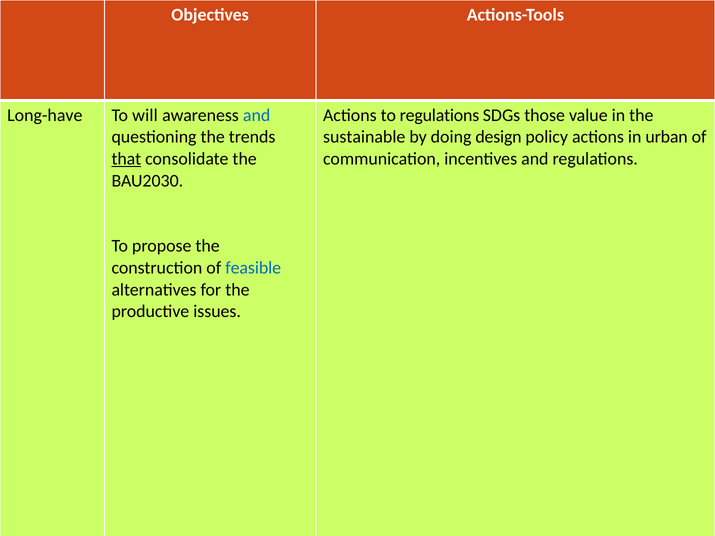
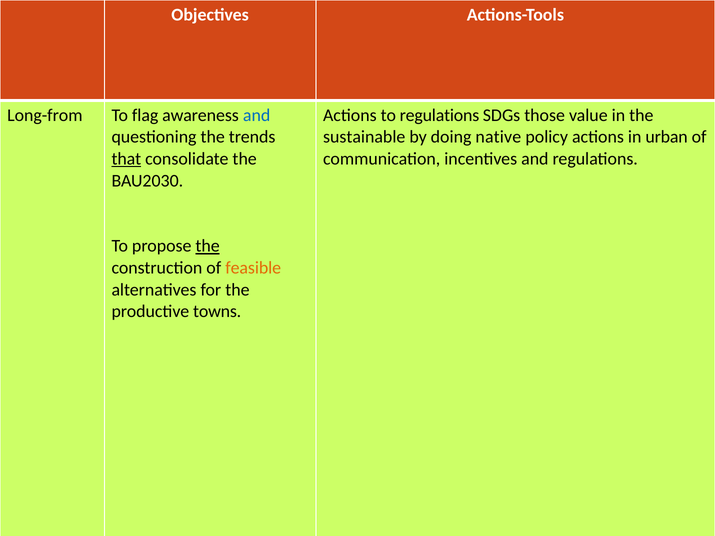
Long-have: Long-have -> Long-from
will: will -> flag
design: design -> native
the at (208, 246) underline: none -> present
feasible colour: blue -> orange
issues: issues -> towns
